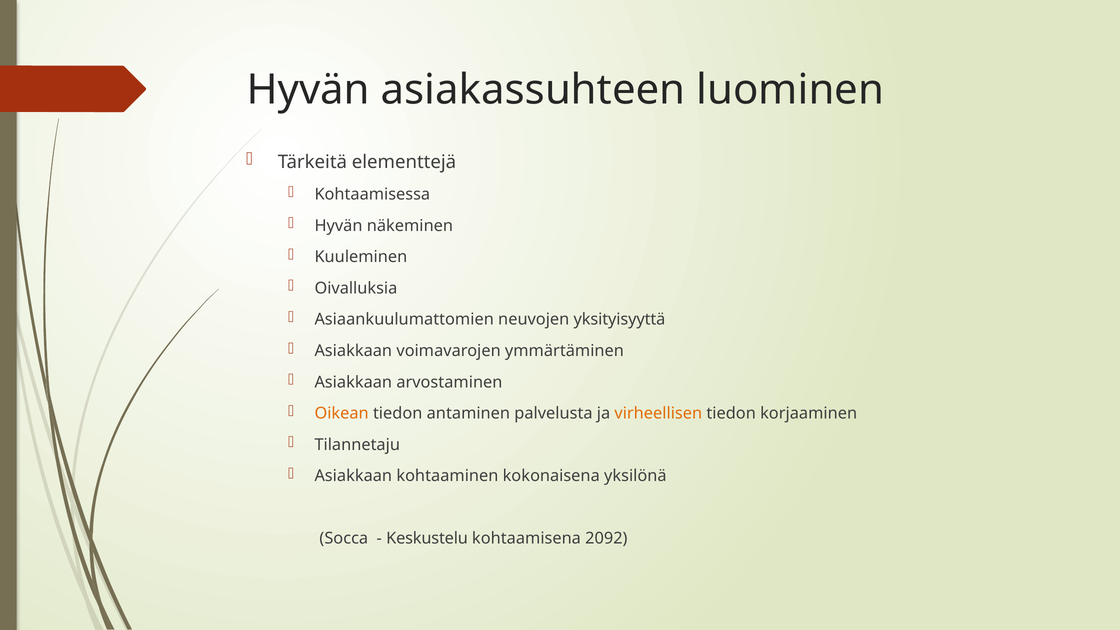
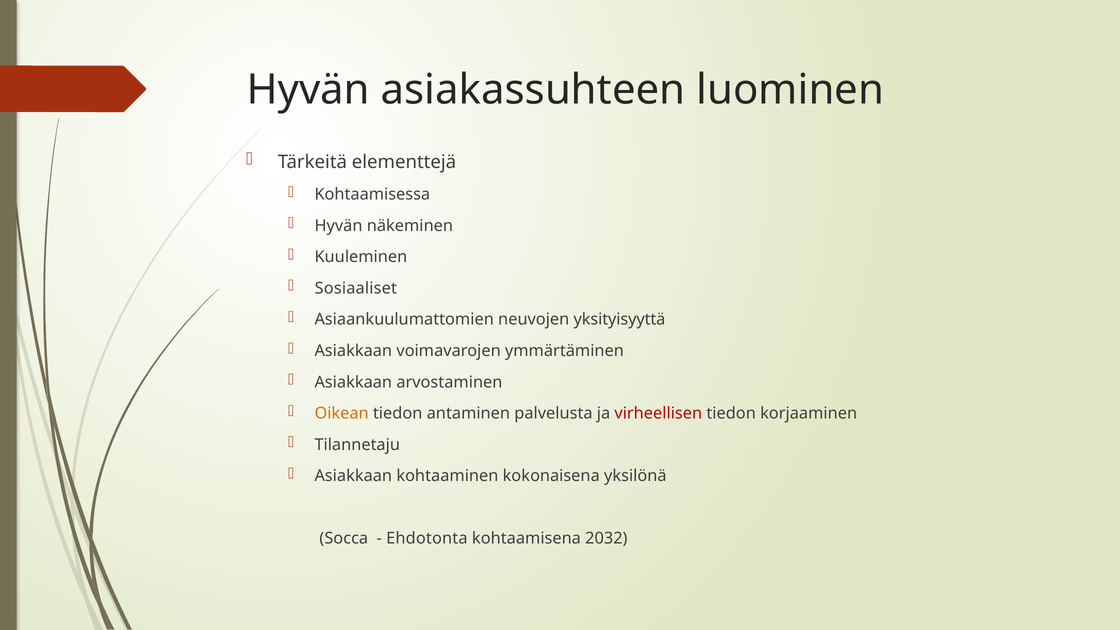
Oivalluksia: Oivalluksia -> Sosiaaliset
virheellisen colour: orange -> red
Keskustelu: Keskustelu -> Ehdotonta
2092: 2092 -> 2032
